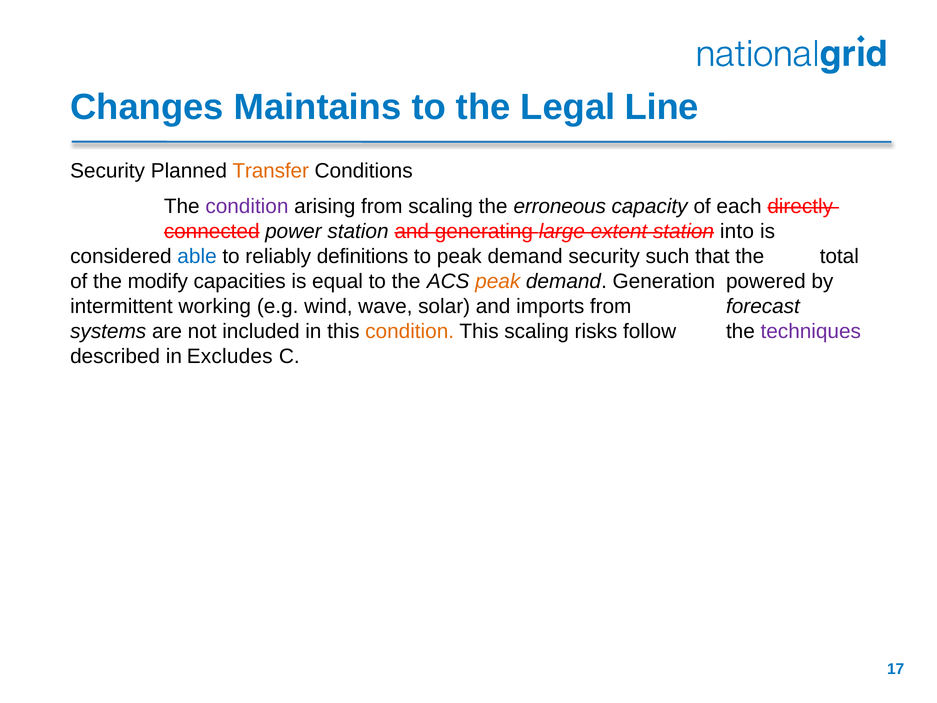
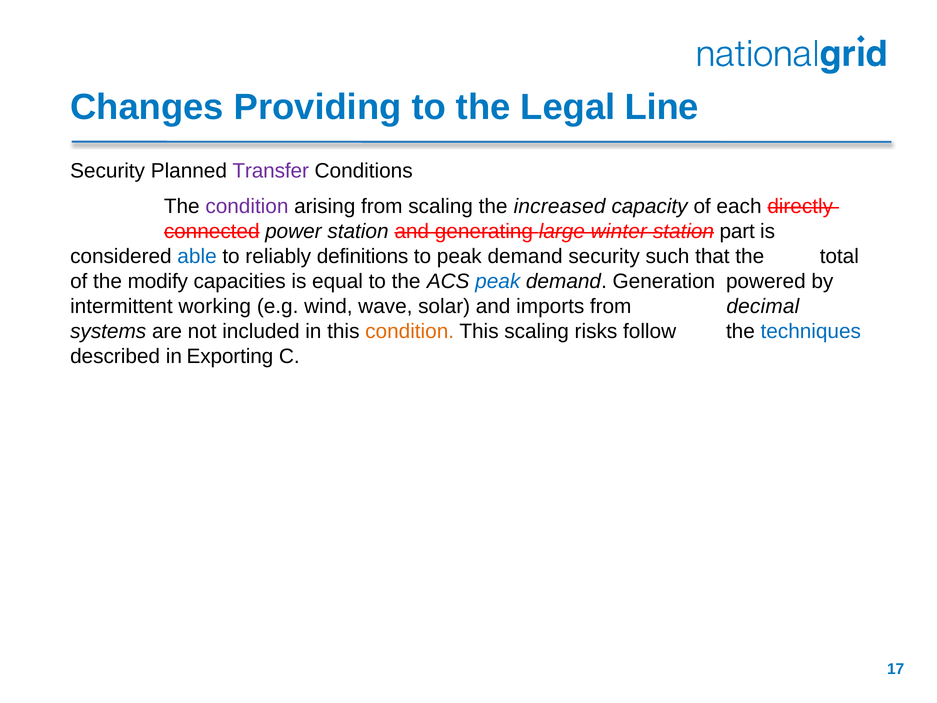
Maintains: Maintains -> Providing
Transfer colour: orange -> purple
erroneous: erroneous -> increased
extent: extent -> winter
into: into -> part
peak at (498, 281) colour: orange -> blue
forecast: forecast -> decimal
techniques colour: purple -> blue
Excludes: Excludes -> Exporting
